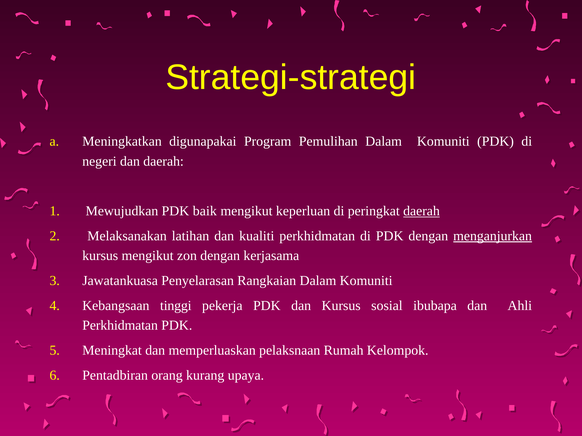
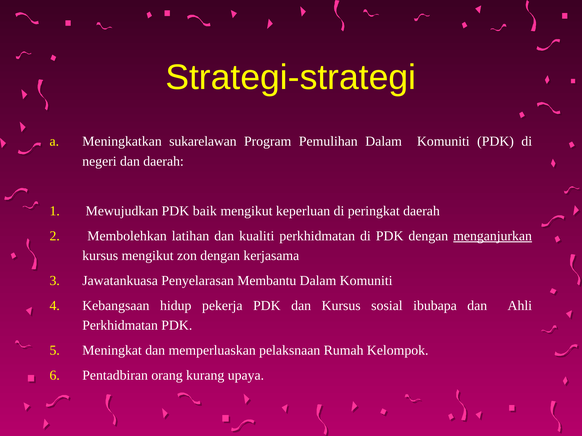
digunapakai: digunapakai -> sukarelawan
daerah at (421, 211) underline: present -> none
Melaksanakan: Melaksanakan -> Membolehkan
Rangkaian: Rangkaian -> Membantu
tinggi: tinggi -> hidup
